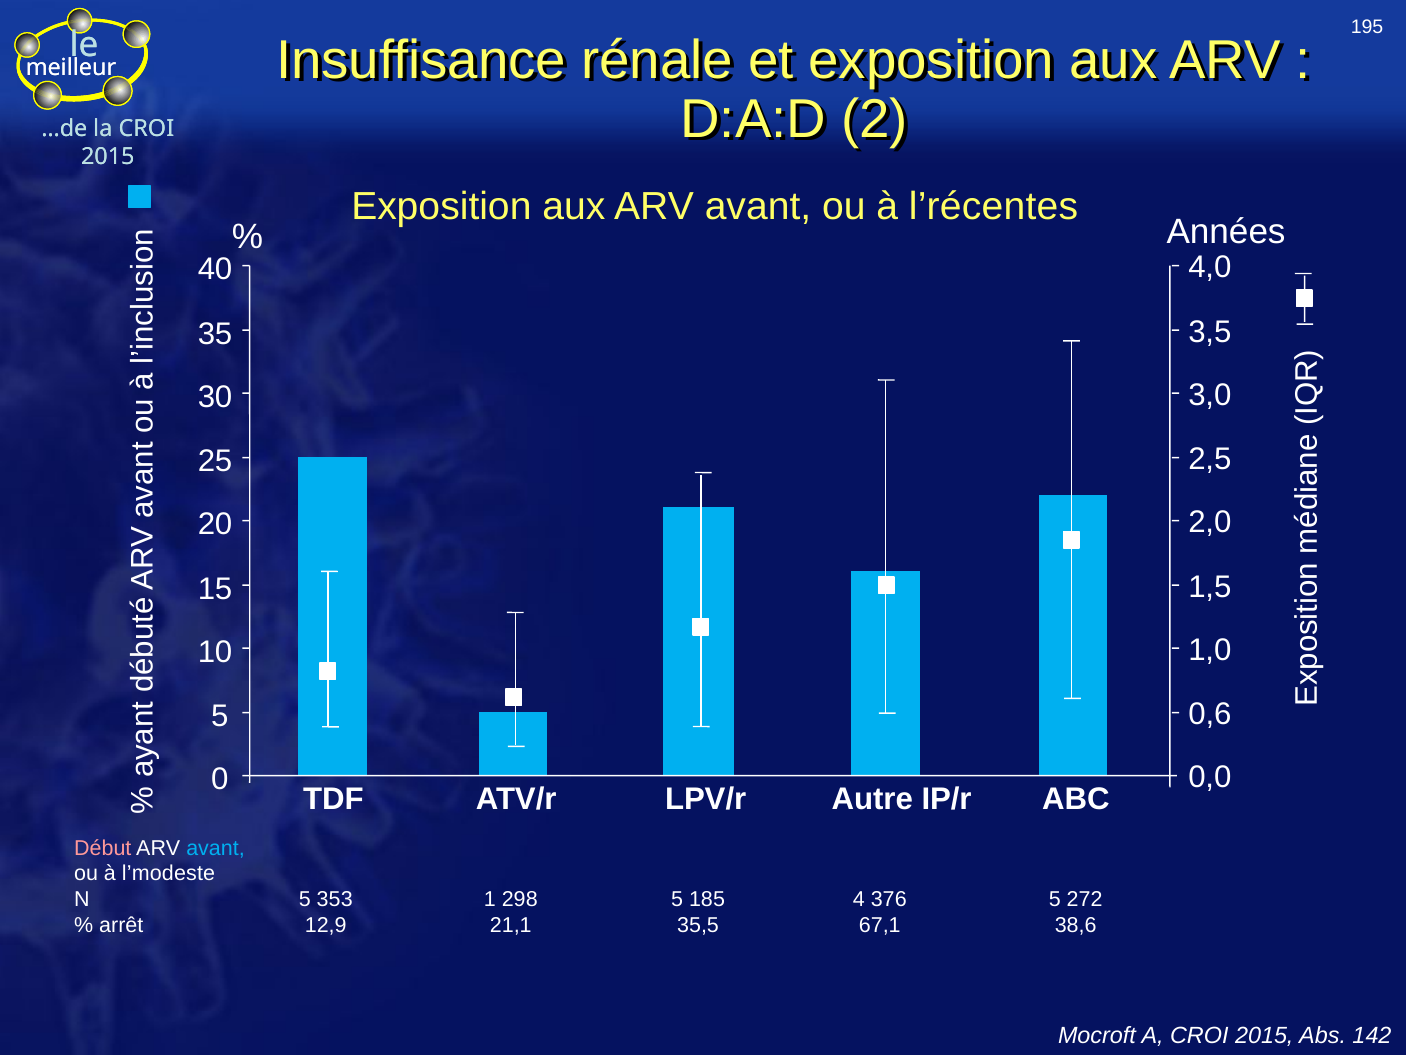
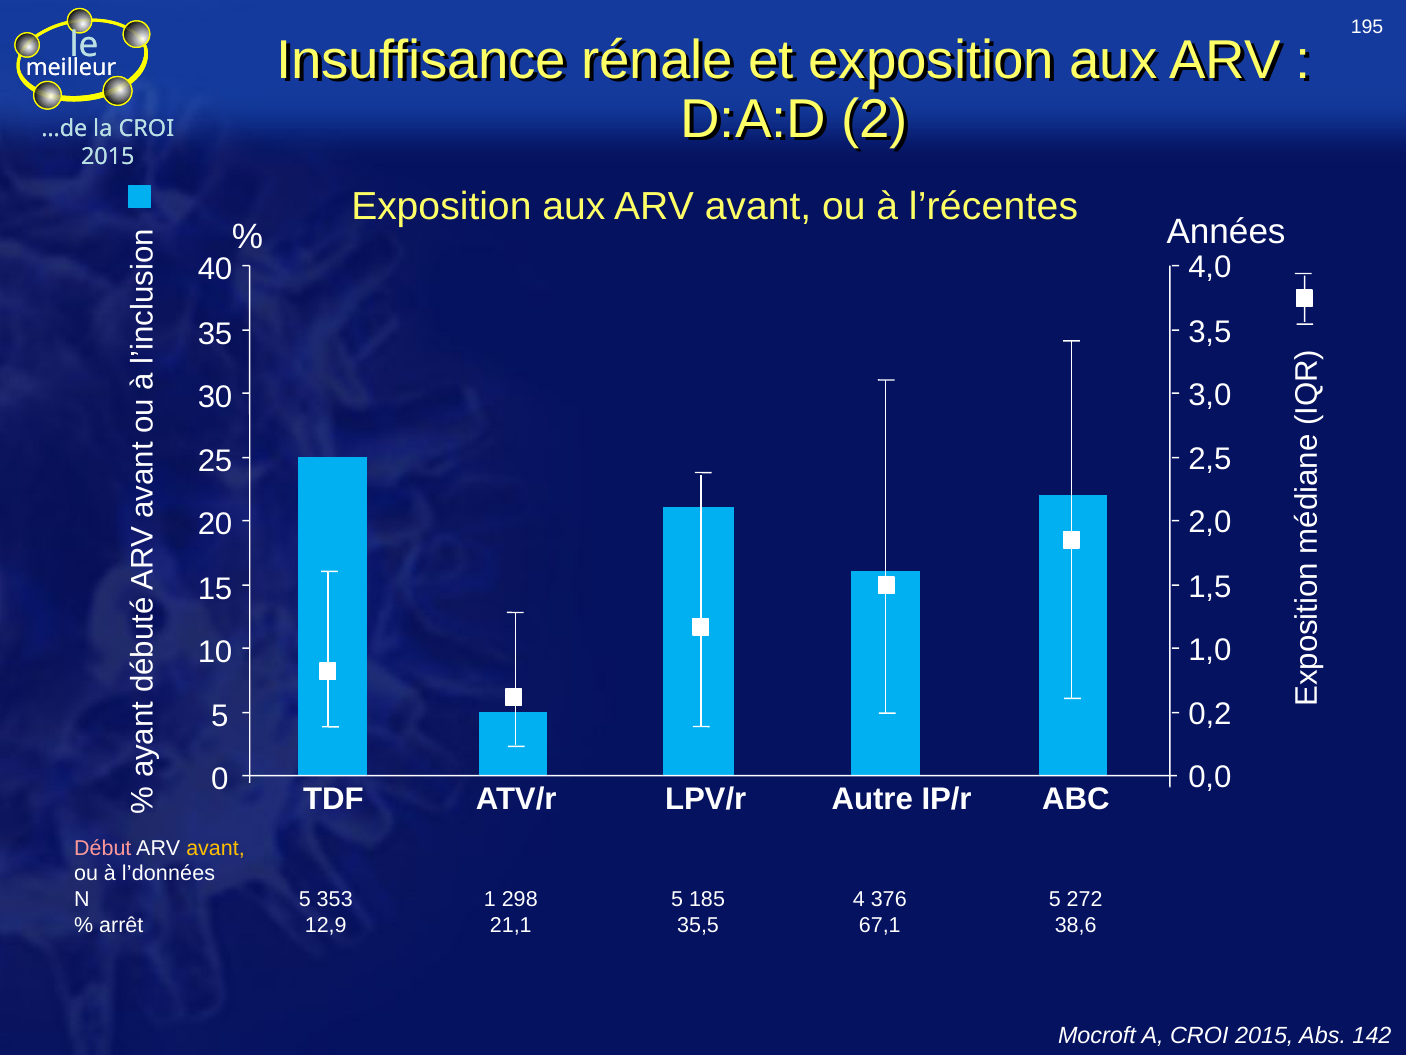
0,6: 0,6 -> 0,2
avant at (216, 848) colour: light blue -> yellow
l’modeste: l’modeste -> l’données
